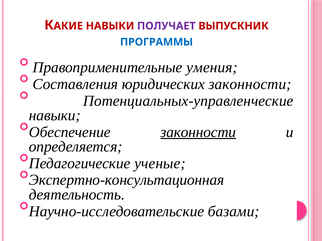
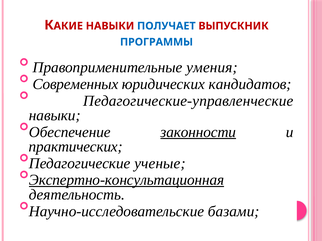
ПОЛУЧАЕТ colour: purple -> blue
Составления: Составления -> Современных
юридических законности: законности -> кандидатов
Потенциальных-управленческие: Потенциальных-управленческие -> Педагогические-управленческие
определяется: определяется -> практических
Экспертно-консультационная underline: none -> present
